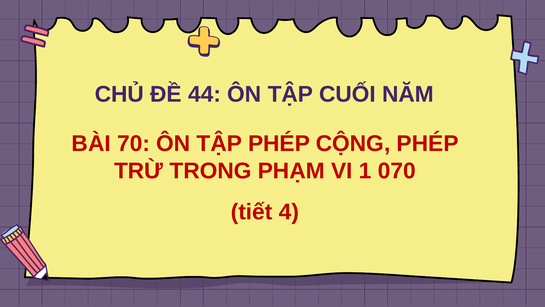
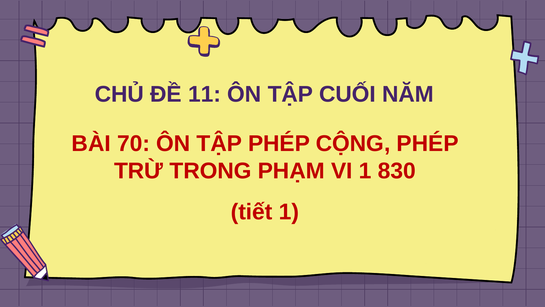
44: 44 -> 11
070: 070 -> 830
tiết 4: 4 -> 1
